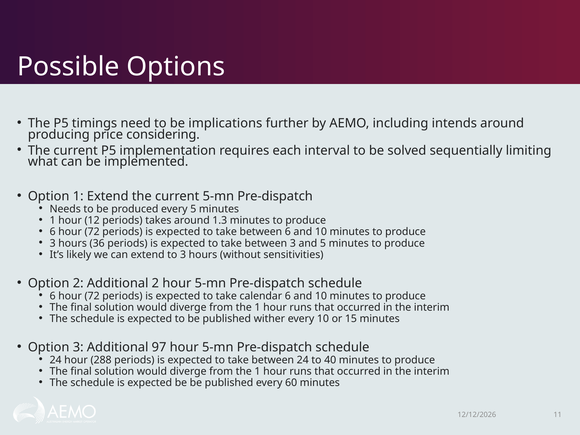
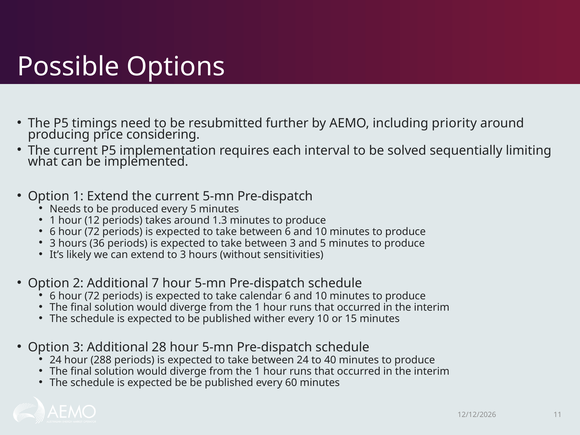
implications: implications -> resubmitted
intends: intends -> priority
Additional 2: 2 -> 7
97: 97 -> 28
